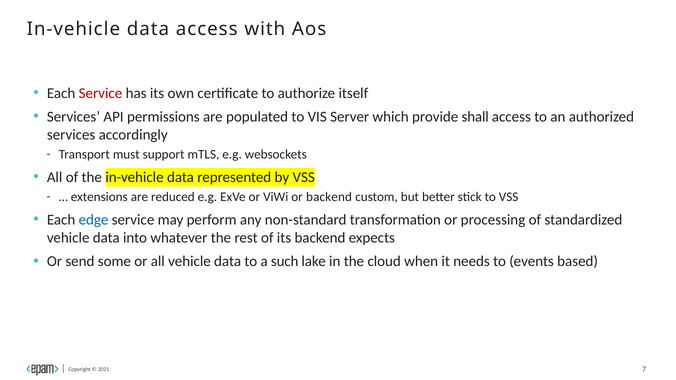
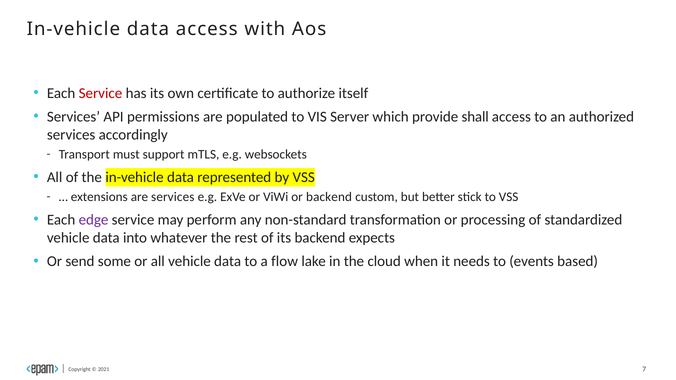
are reduced: reduced -> services
edge colour: blue -> purple
such: such -> flow
